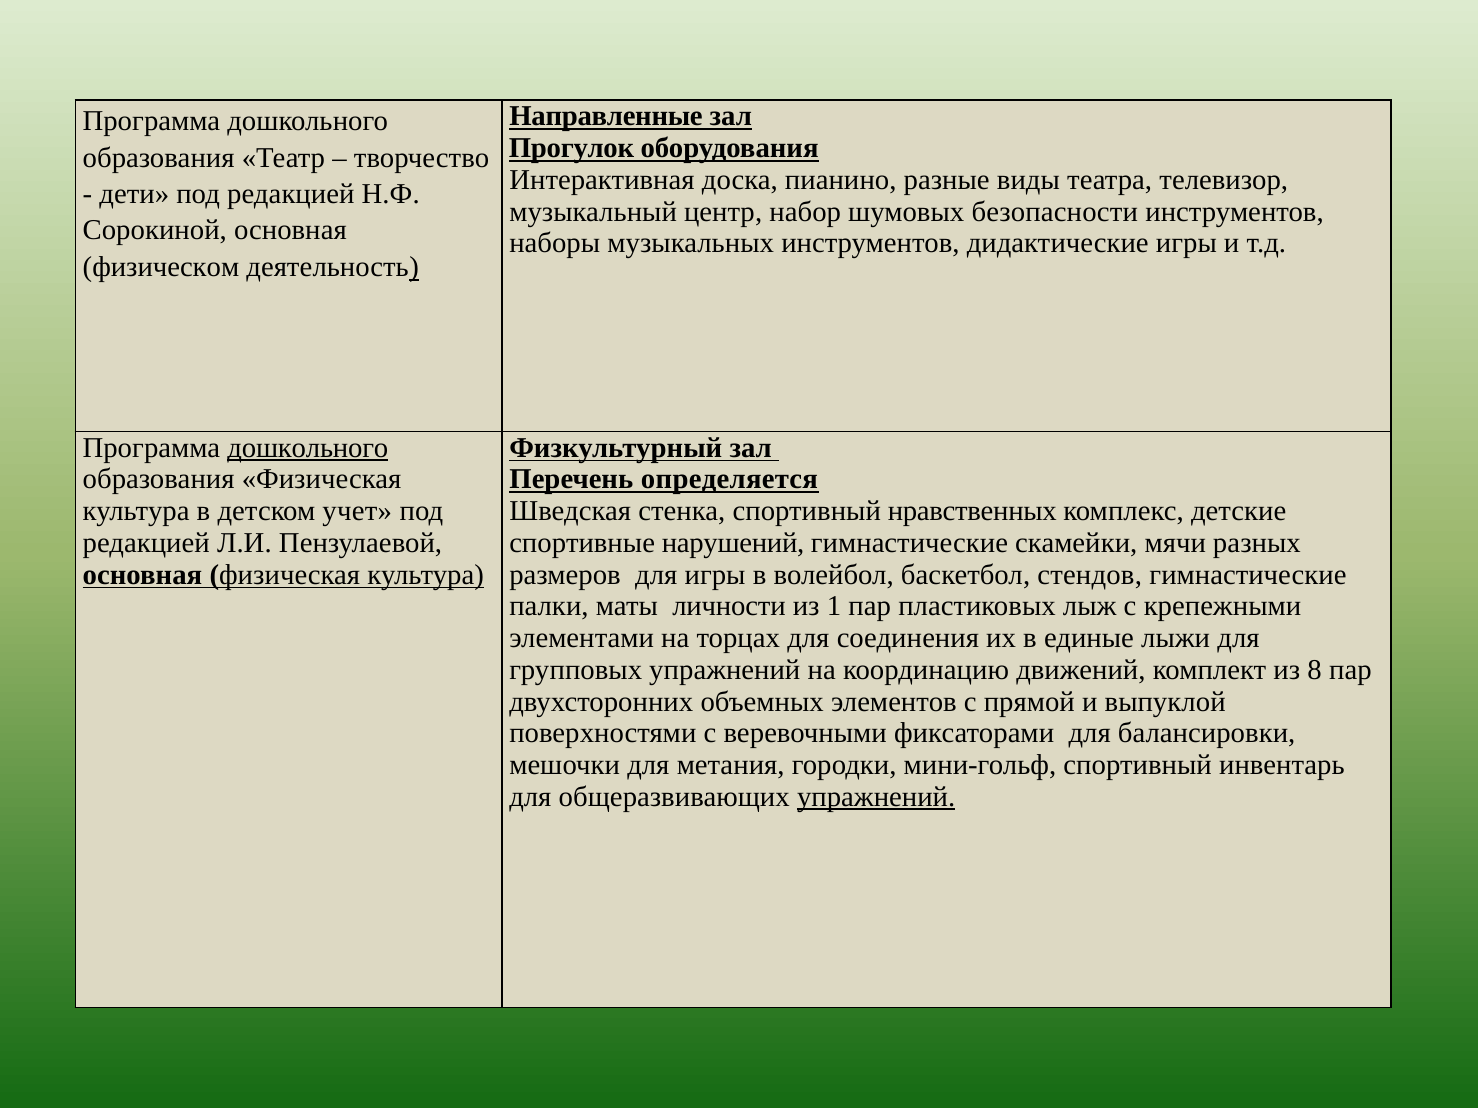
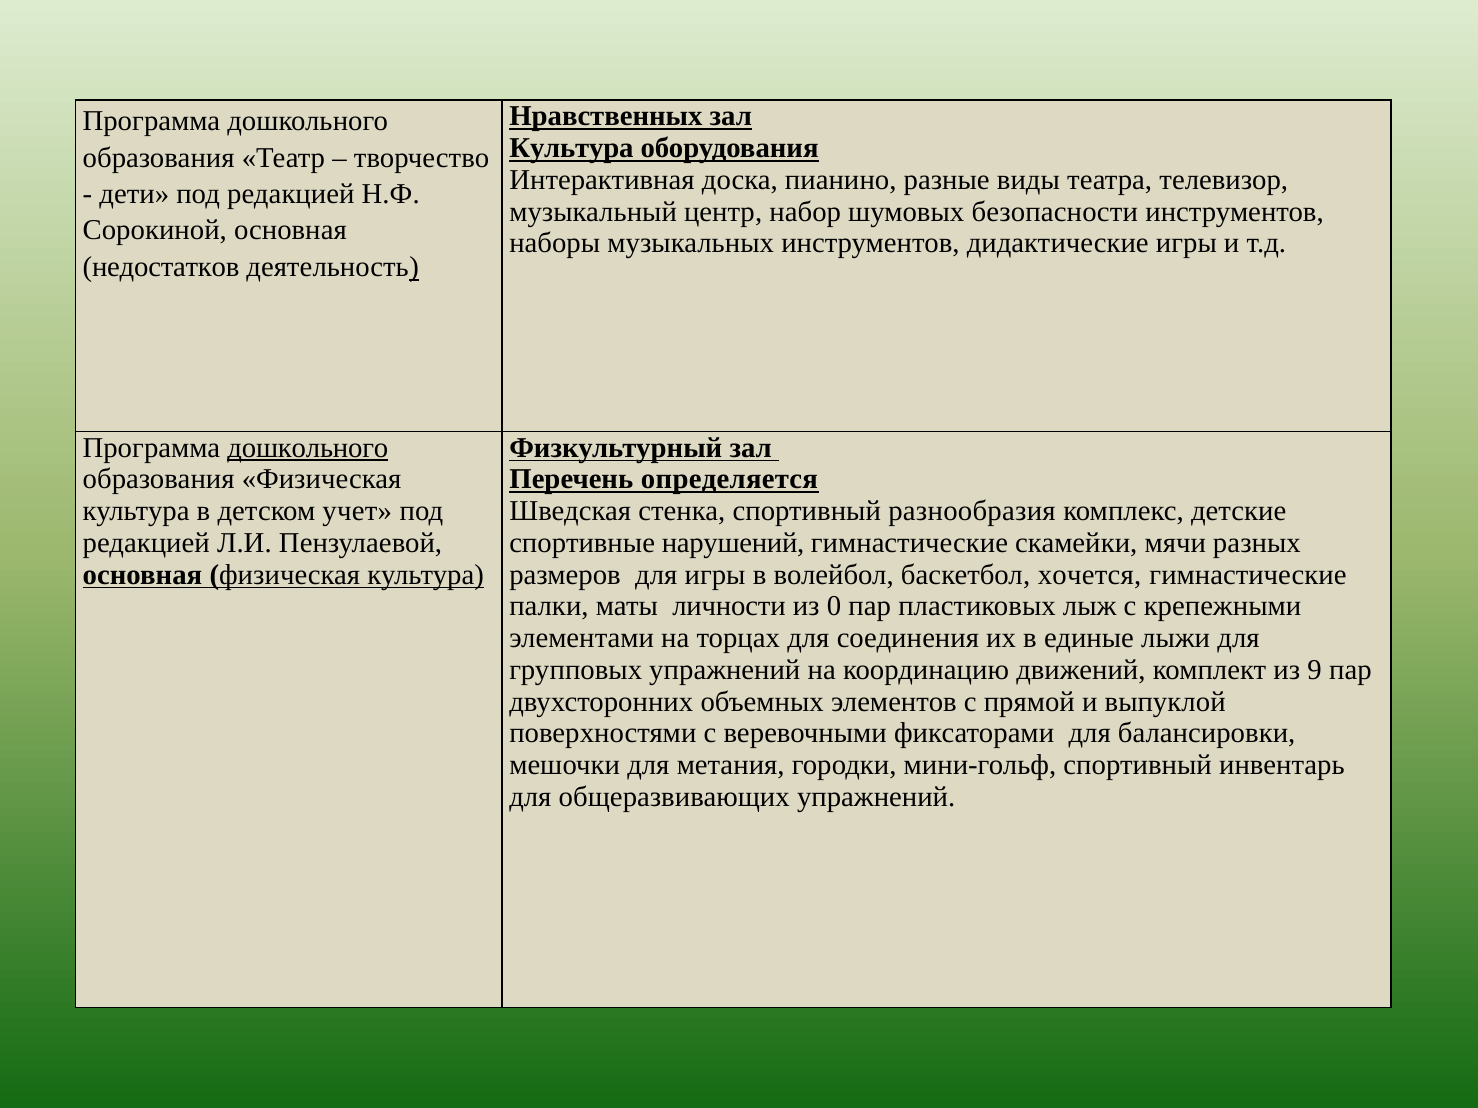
Направленные: Направленные -> Нравственных
Прогулок at (572, 148): Прогулок -> Культура
физическом: физическом -> недостатков
нравственных: нравственных -> разнообразия
стендов: стендов -> хочется
1: 1 -> 0
8: 8 -> 9
упражнений at (876, 797) underline: present -> none
